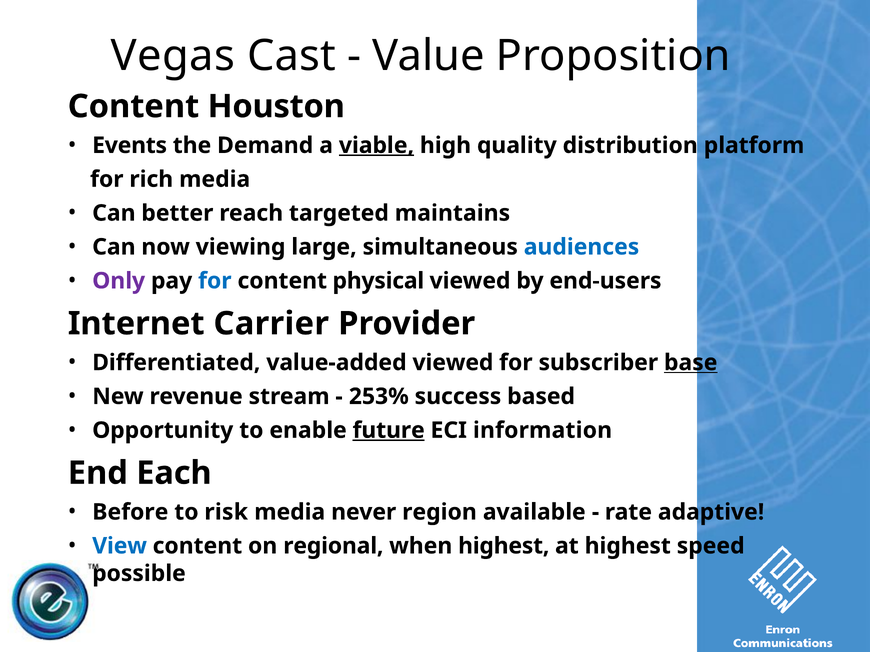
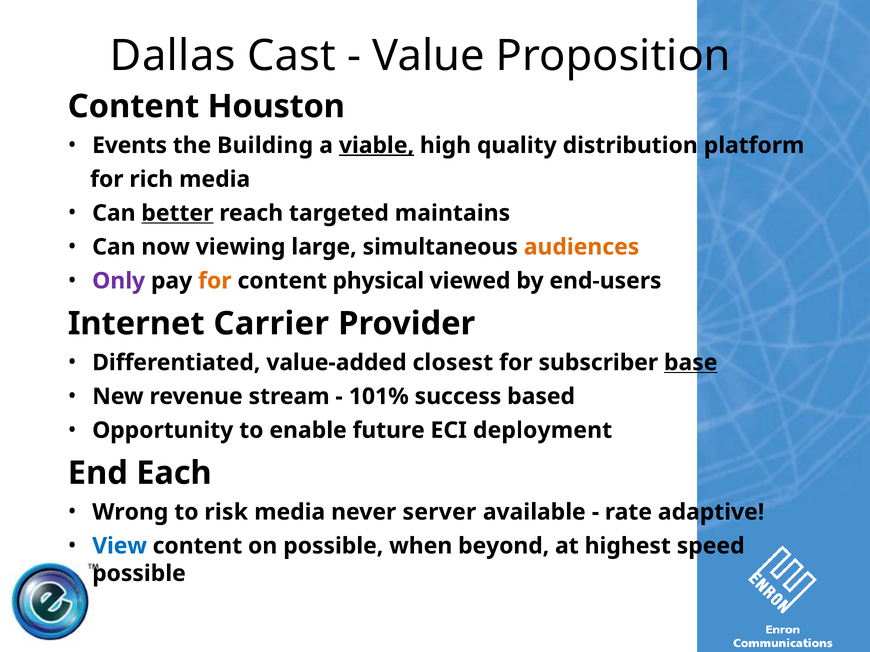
Vegas: Vegas -> Dallas
Demand: Demand -> Building
better underline: none -> present
audiences colour: blue -> orange
for at (215, 281) colour: blue -> orange
value-added viewed: viewed -> closest
253%: 253% -> 101%
future underline: present -> none
information: information -> deployment
Before: Before -> Wrong
region: region -> server
on regional: regional -> possible
when highest: highest -> beyond
